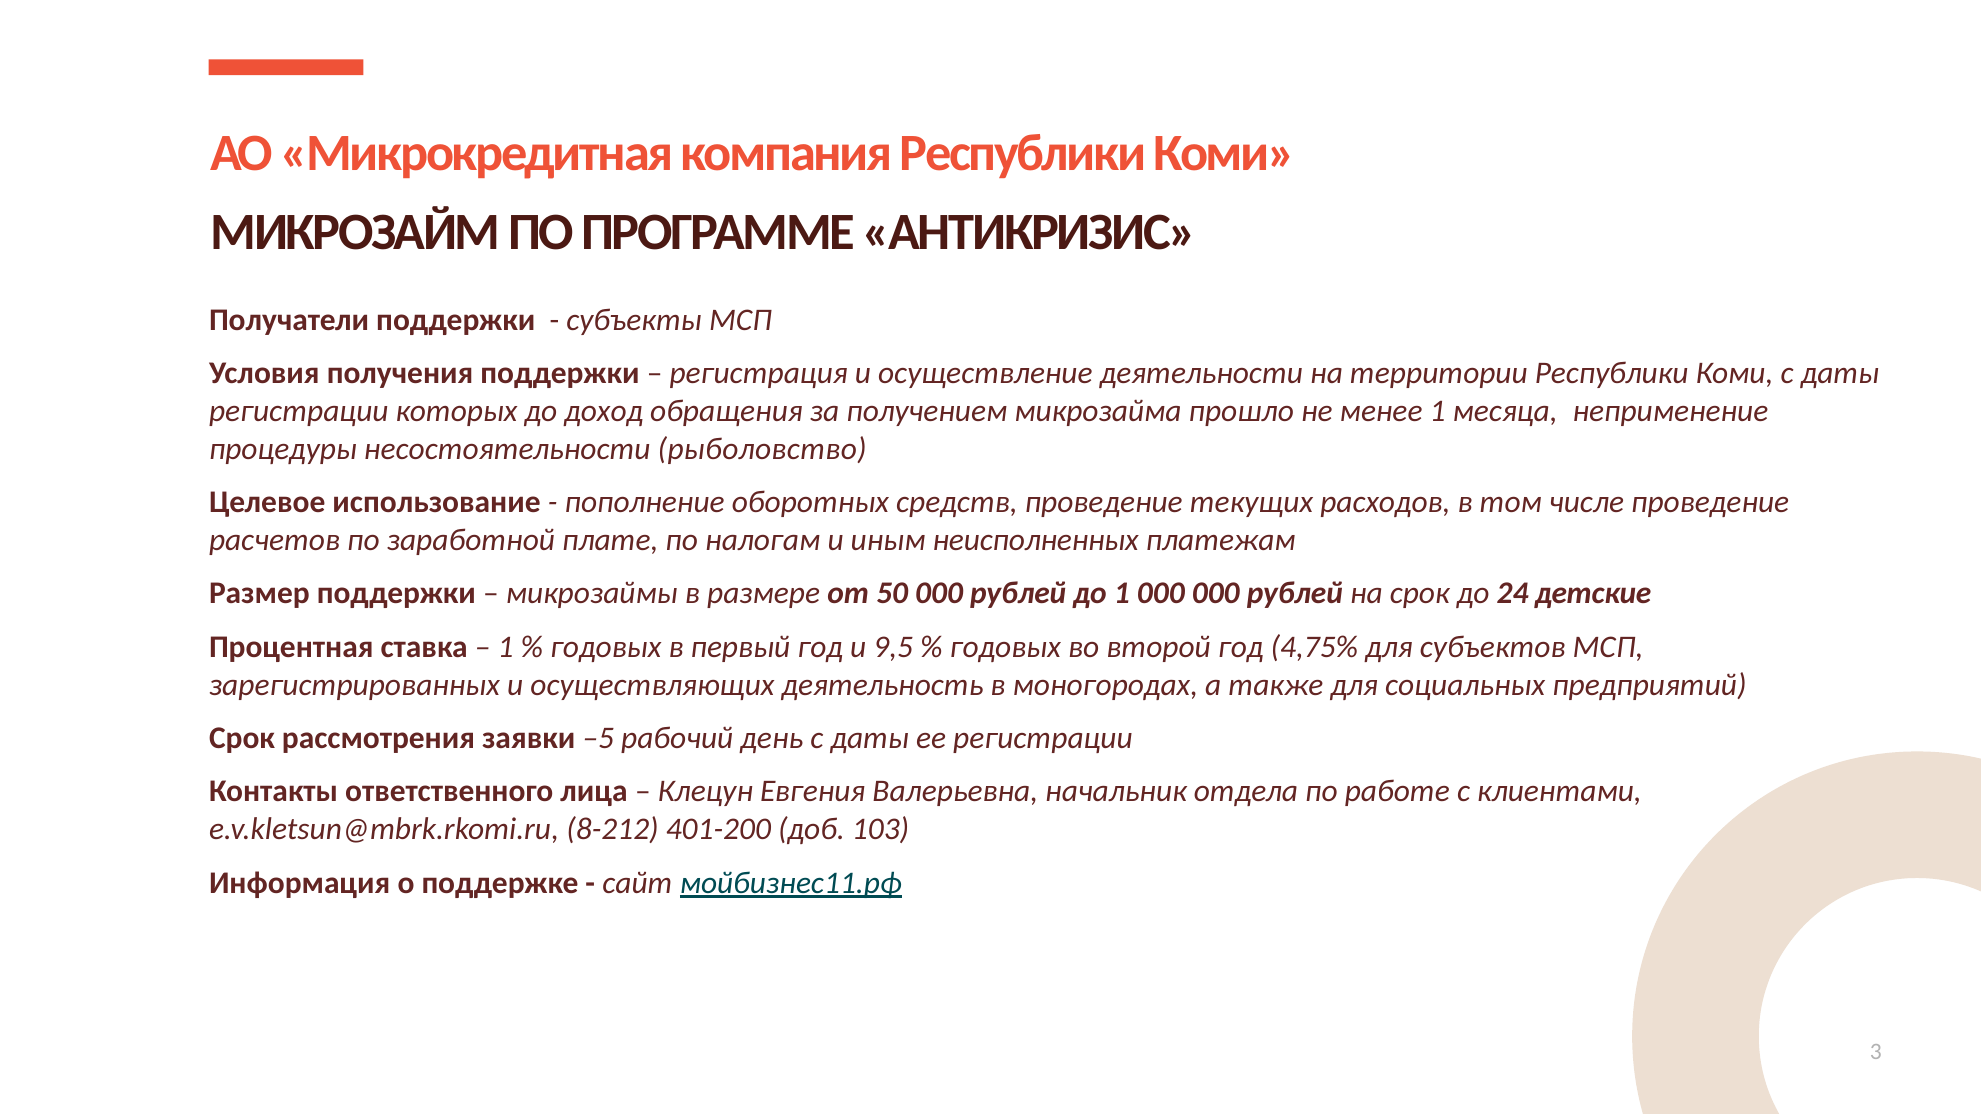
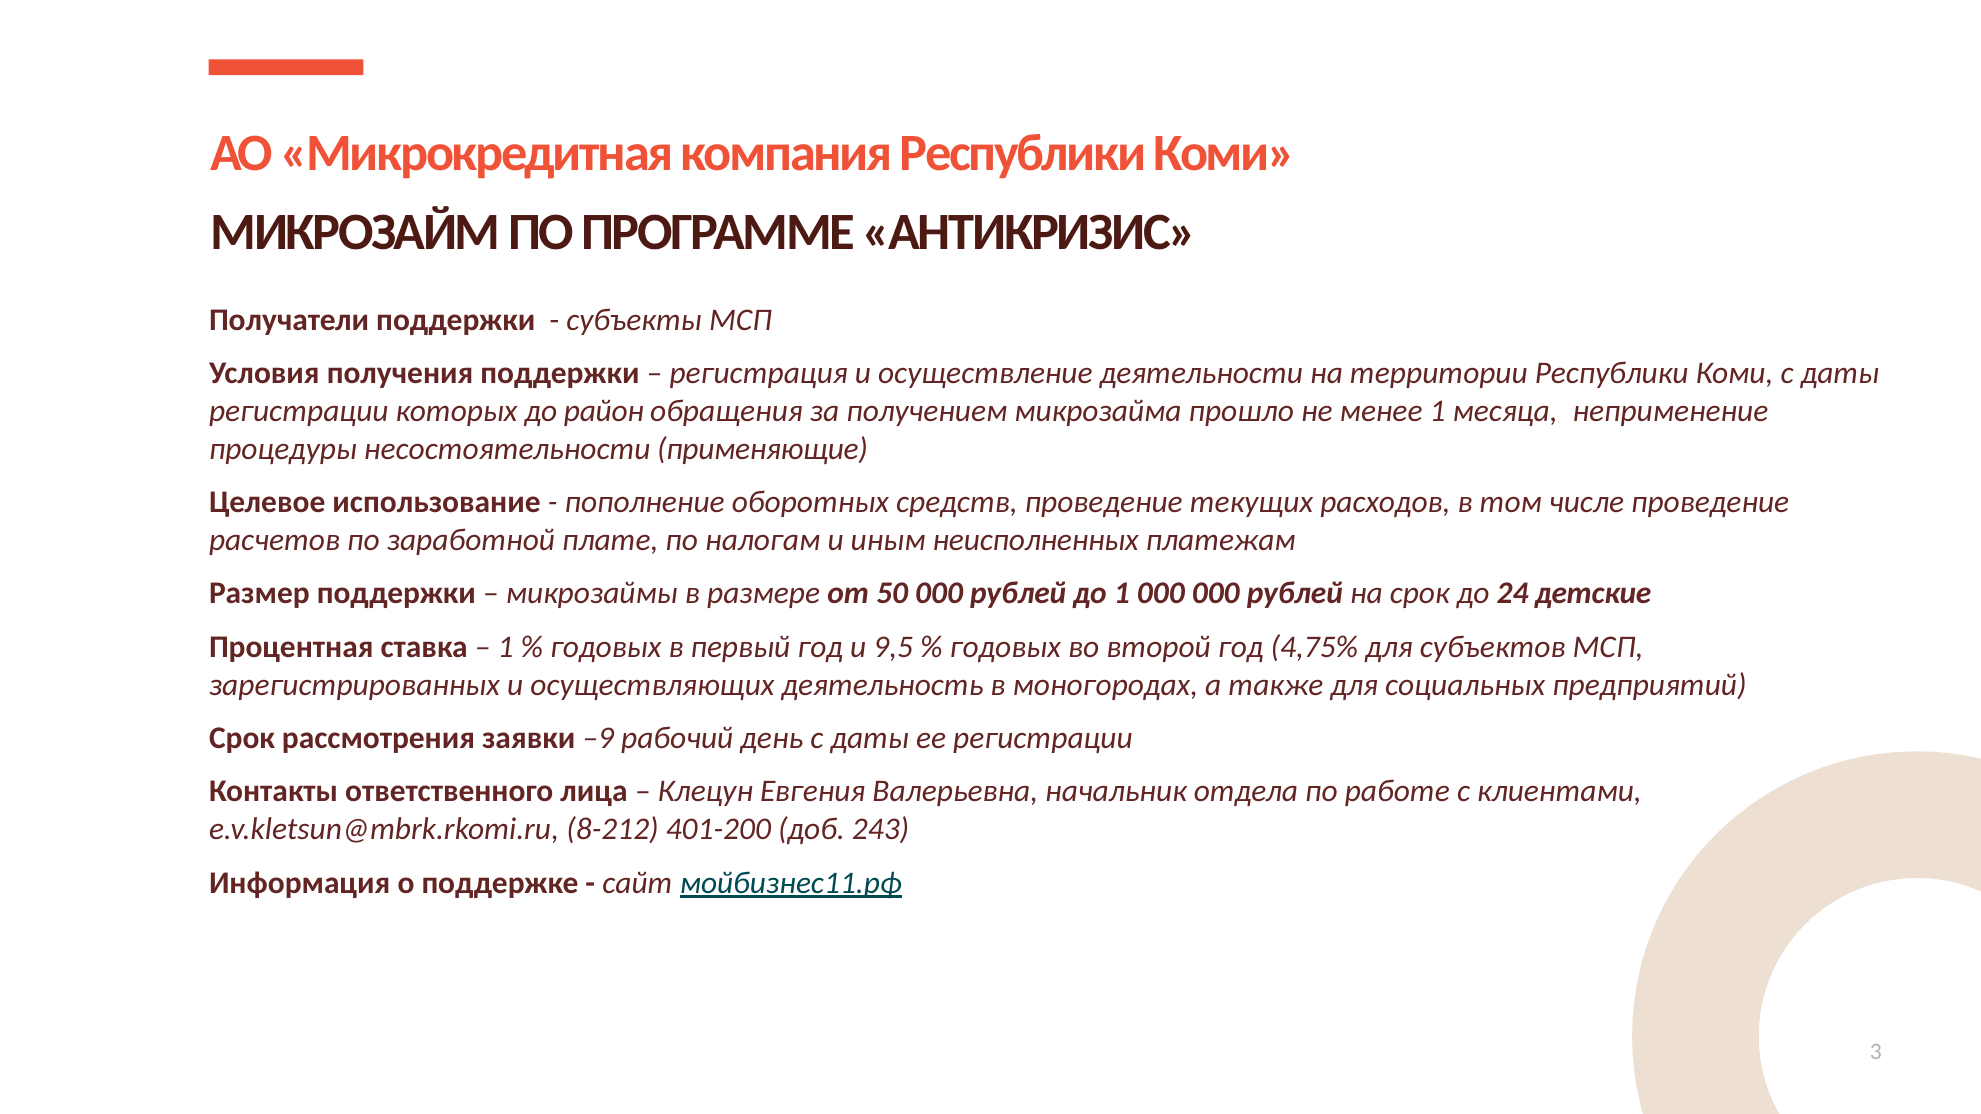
доход: доход -> район
рыболовство: рыболовство -> применяющие
–5: –5 -> –9
103: 103 -> 243
